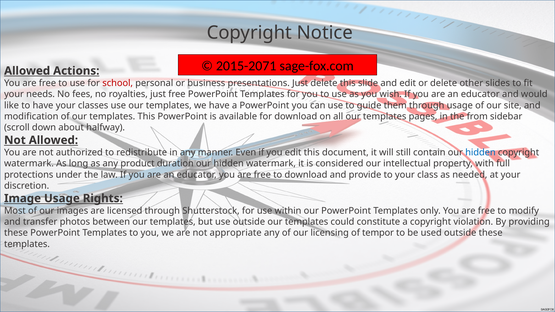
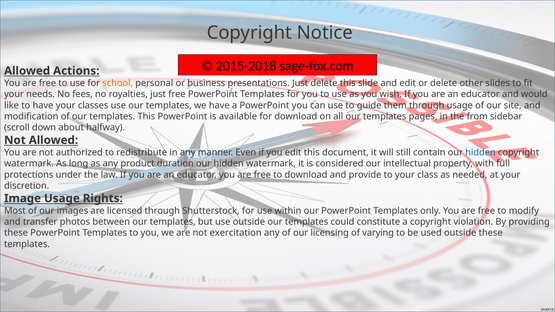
2015-2071: 2015-2071 -> 2015-2018
school colour: red -> orange
appropriate: appropriate -> exercitation
tempor: tempor -> varying
